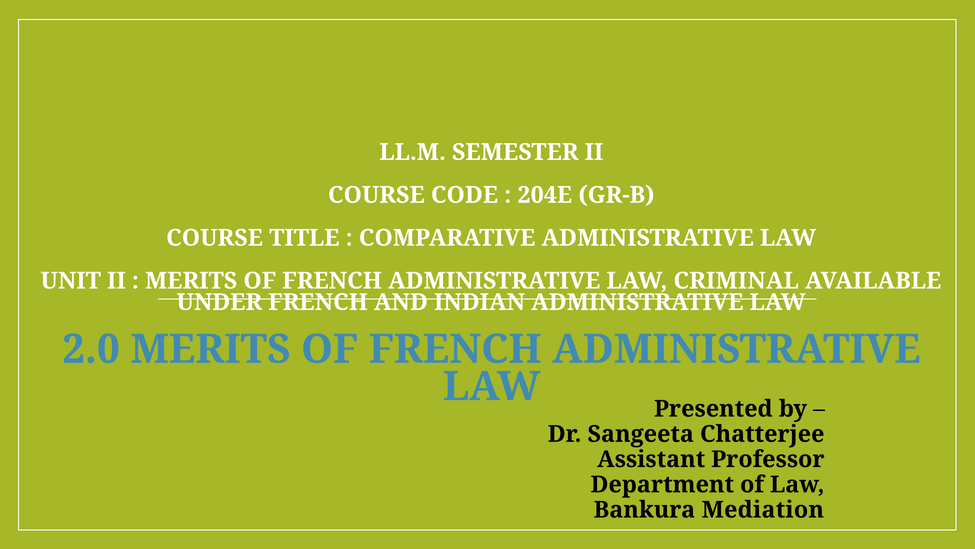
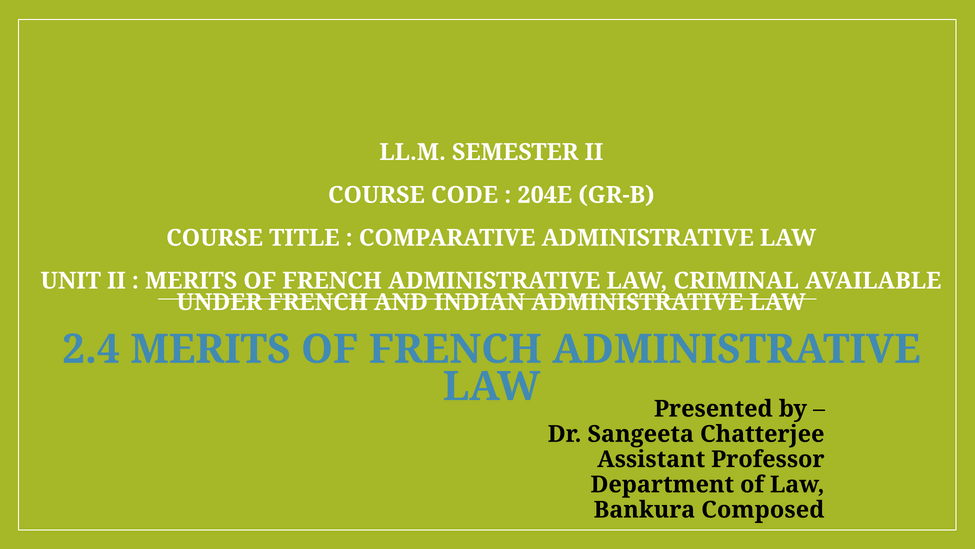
2.0: 2.0 -> 2.4
Mediation: Mediation -> Composed
